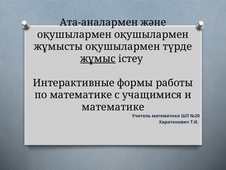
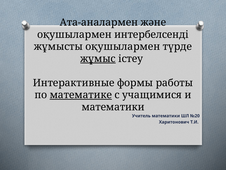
оқушылармен оқушылармен: оқушылармен -> интербелсенді
математике at (81, 95) underline: none -> present
математике at (113, 107): математике -> математики
